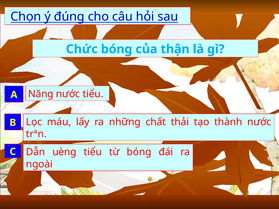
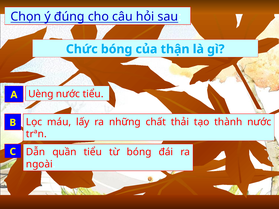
Năng: Năng -> Uèng
uèng: uèng -> quần
